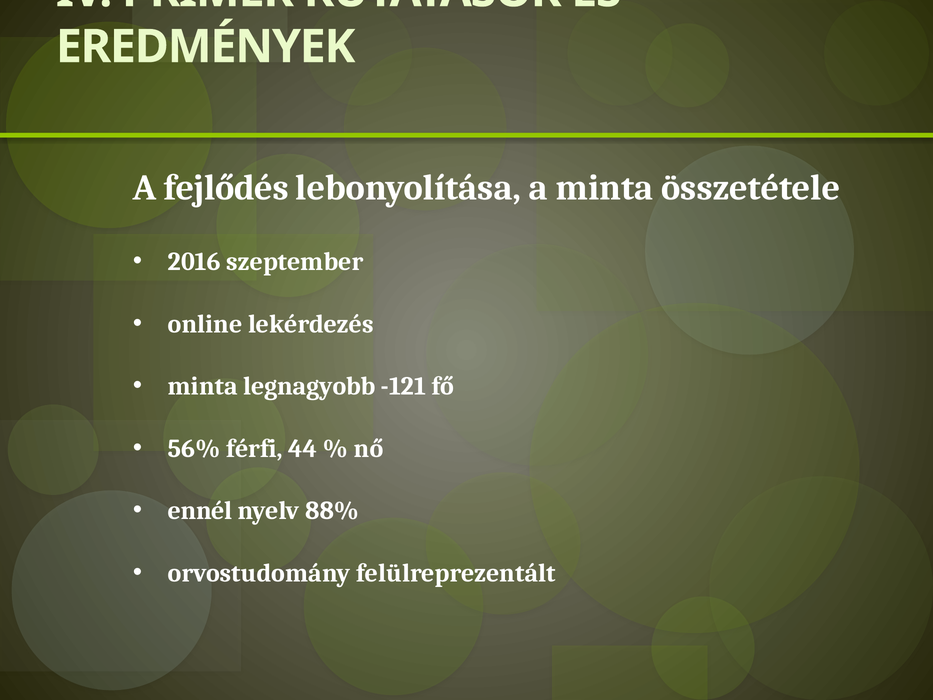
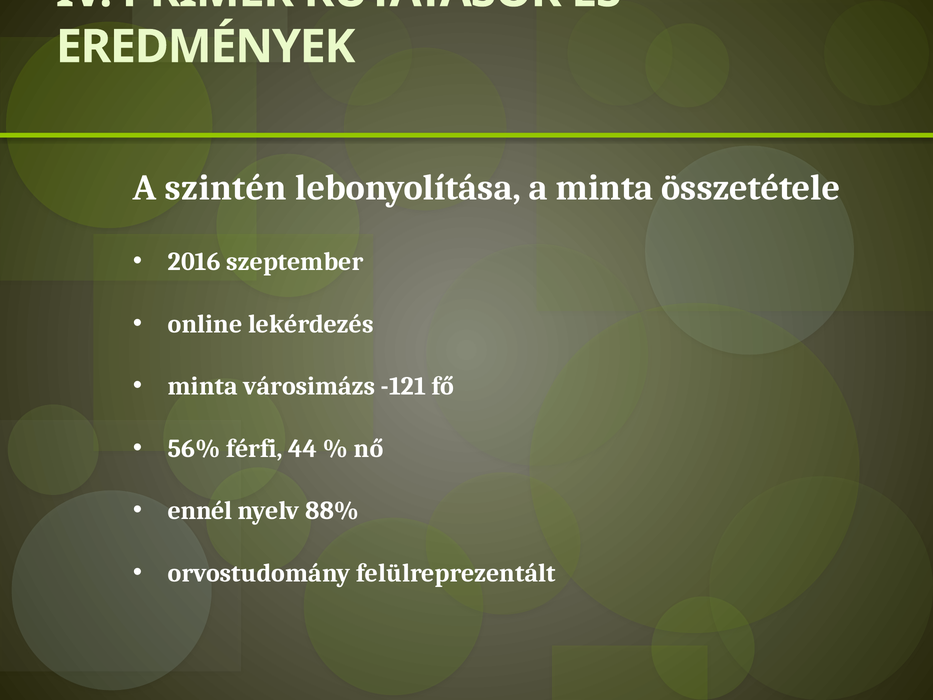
fejlődés: fejlődés -> szintén
legnagyobb: legnagyobb -> városimázs
